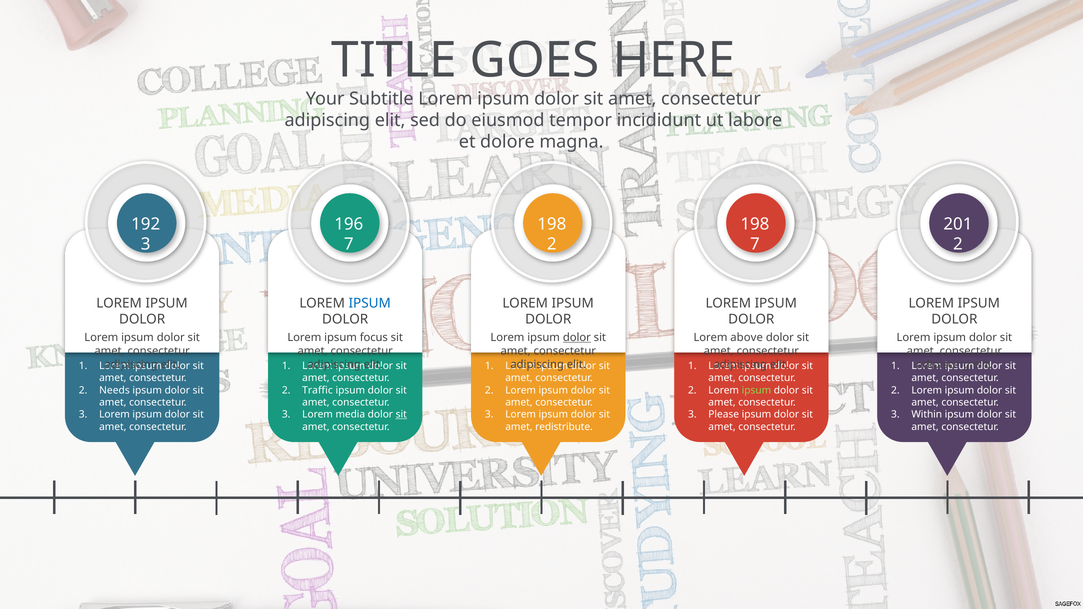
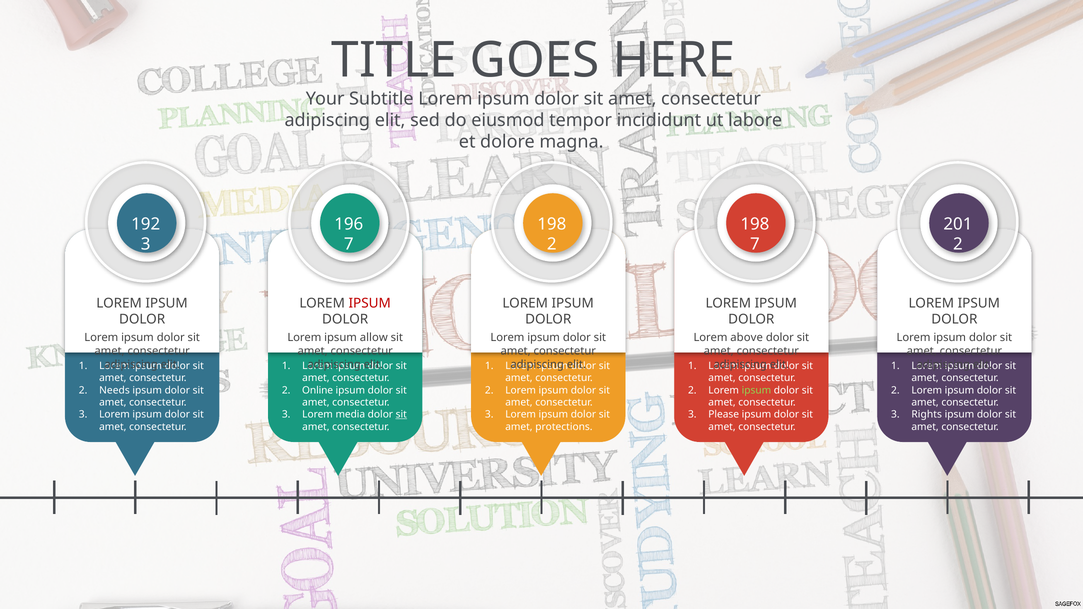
IPSUM at (370, 303) colour: blue -> red
focus: focus -> allow
dolor at (577, 337) underline: present -> none
Traffic: Traffic -> Online
Within: Within -> Rights
redistribute: redistribute -> protections
